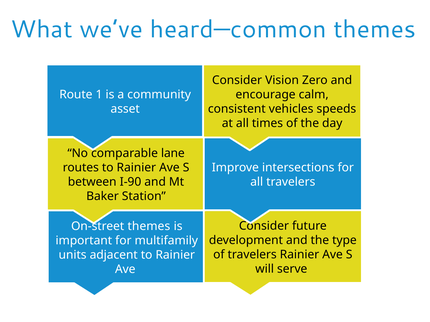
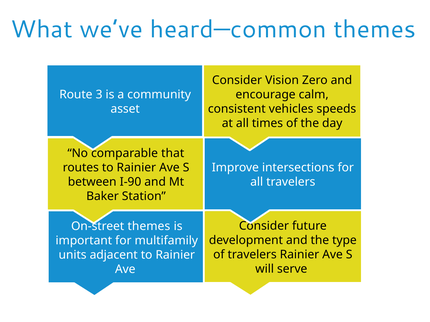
1: 1 -> 3
lane: lane -> that
